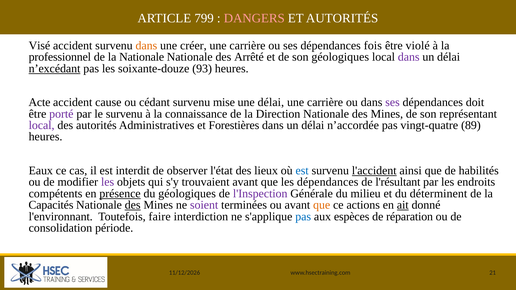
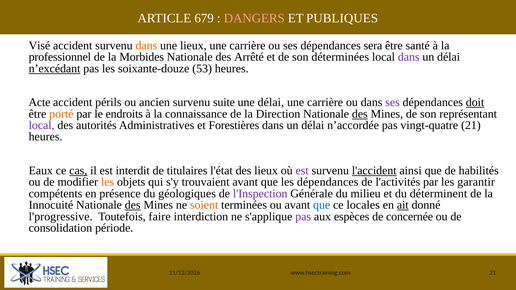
799: 799 -> 679
ET AUTORITÉS: AUTORITÉS -> PUBLIQUES
une créer: créer -> lieux
fois: fois -> sera
violé: violé -> santé
la Nationale: Nationale -> Morbides
son géologiques: géologiques -> déterminées
93: 93 -> 53
cause: cause -> périls
cédant: cédant -> ancien
mise: mise -> suite
doit underline: none -> present
porté colour: purple -> orange
le survenu: survenu -> endroits
des at (360, 114) underline: none -> present
vingt-quatre 89: 89 -> 21
cas underline: none -> present
observer: observer -> titulaires
est at (302, 171) colour: blue -> purple
les at (108, 182) colour: purple -> orange
l'résultant: l'résultant -> l'activités
endroits: endroits -> garantir
présence underline: present -> none
Capacités: Capacités -> Innocuité
soient colour: purple -> orange
que at (322, 205) colour: orange -> blue
actions: actions -> locales
l'environnant: l'environnant -> l'progressive
pas at (303, 217) colour: blue -> purple
réparation: réparation -> concernée
